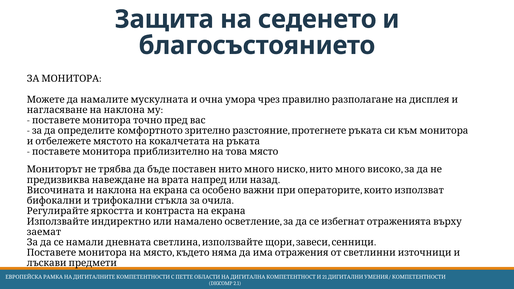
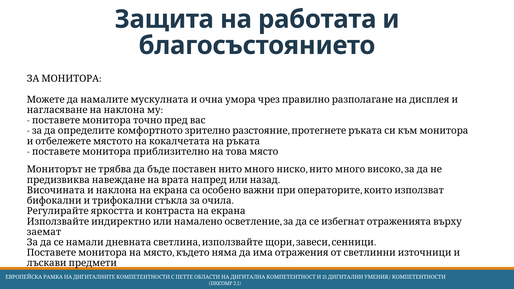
седенето: седенето -> работата
